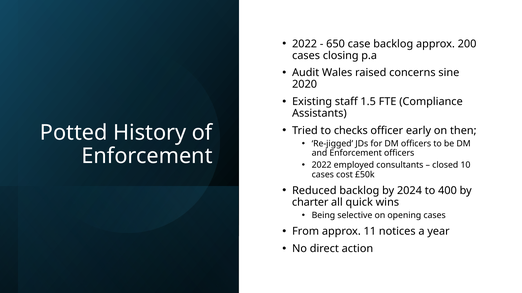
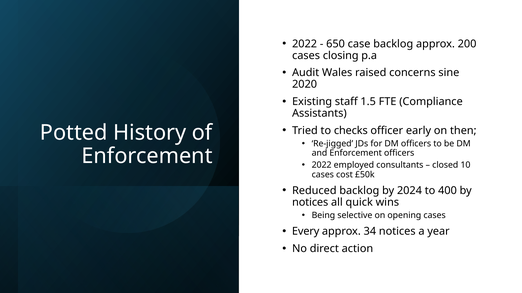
charter at (310, 203): charter -> notices
From: From -> Every
11: 11 -> 34
